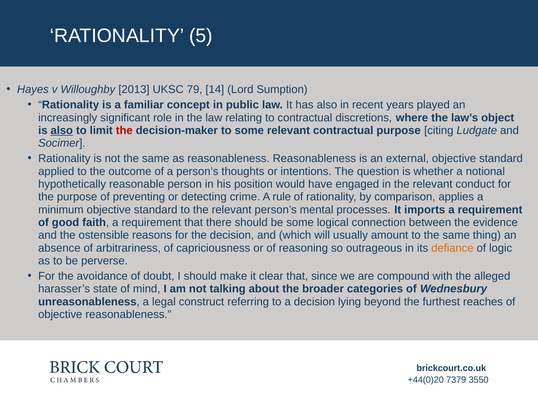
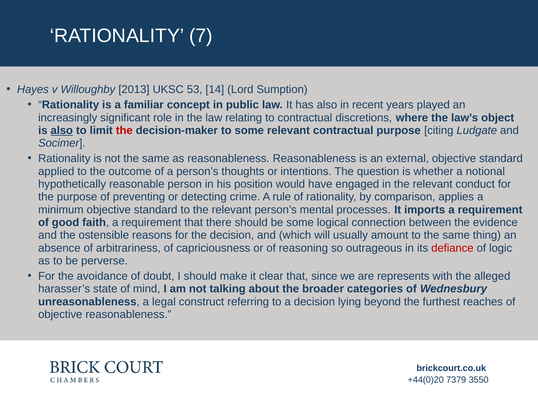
5: 5 -> 7
79: 79 -> 53
defiance colour: orange -> red
compound: compound -> represents
